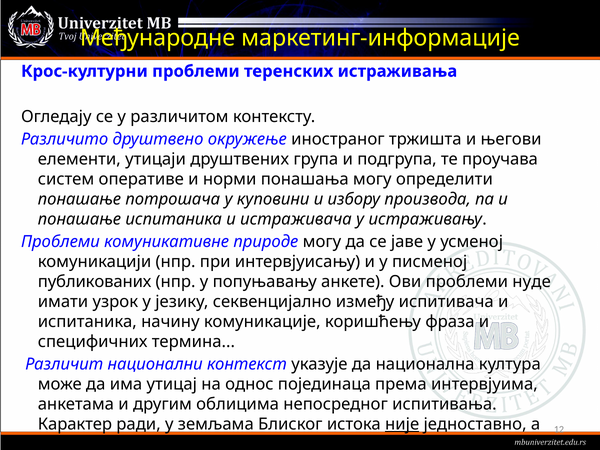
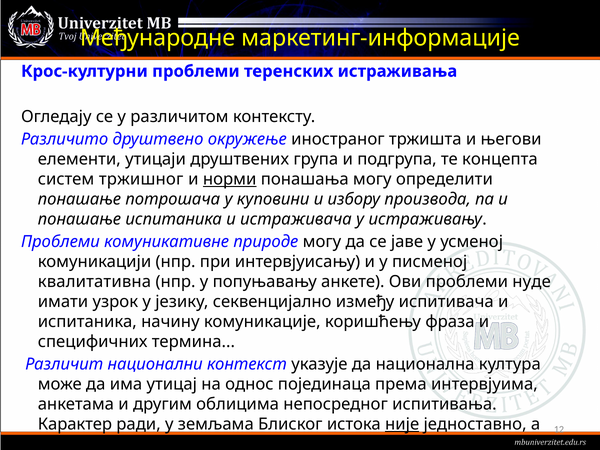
проучава: проучава -> концепта
оперативе: оперативе -> тржишног
норми underline: none -> present
публикованих: публикованих -> квалитативна
